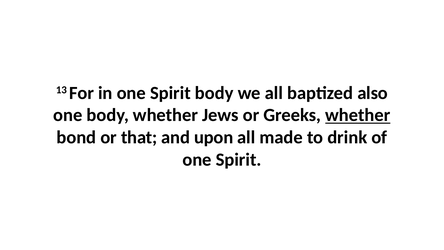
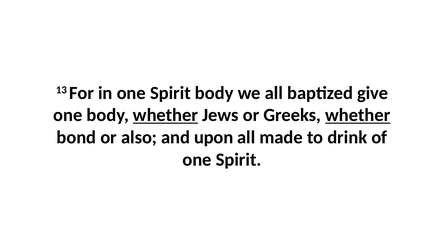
also: also -> give
whether at (166, 115) underline: none -> present
that: that -> also
